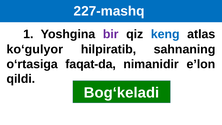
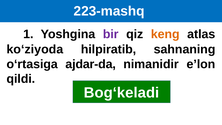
227-mashq: 227-mashq -> 223-mashq
keng colour: blue -> orange
ko‘gulyor: ko‘gulyor -> ko‘ziyoda
faqat-da: faqat-da -> ajdar-da
